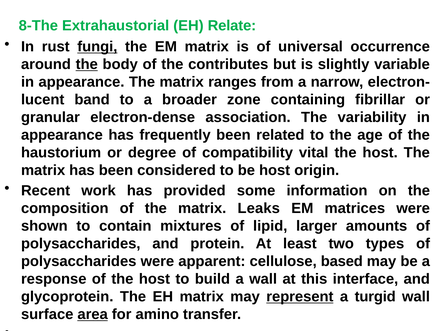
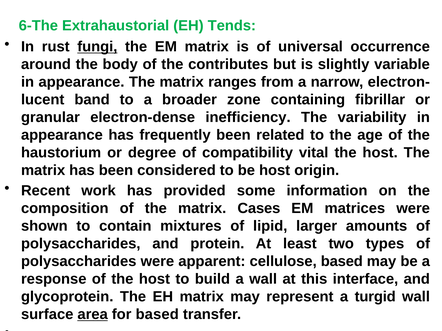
8-The: 8-The -> 6-The
Relate: Relate -> Tends
the at (87, 64) underline: present -> none
association: association -> inefficiency
Leaks: Leaks -> Cases
represent underline: present -> none
for amino: amino -> based
